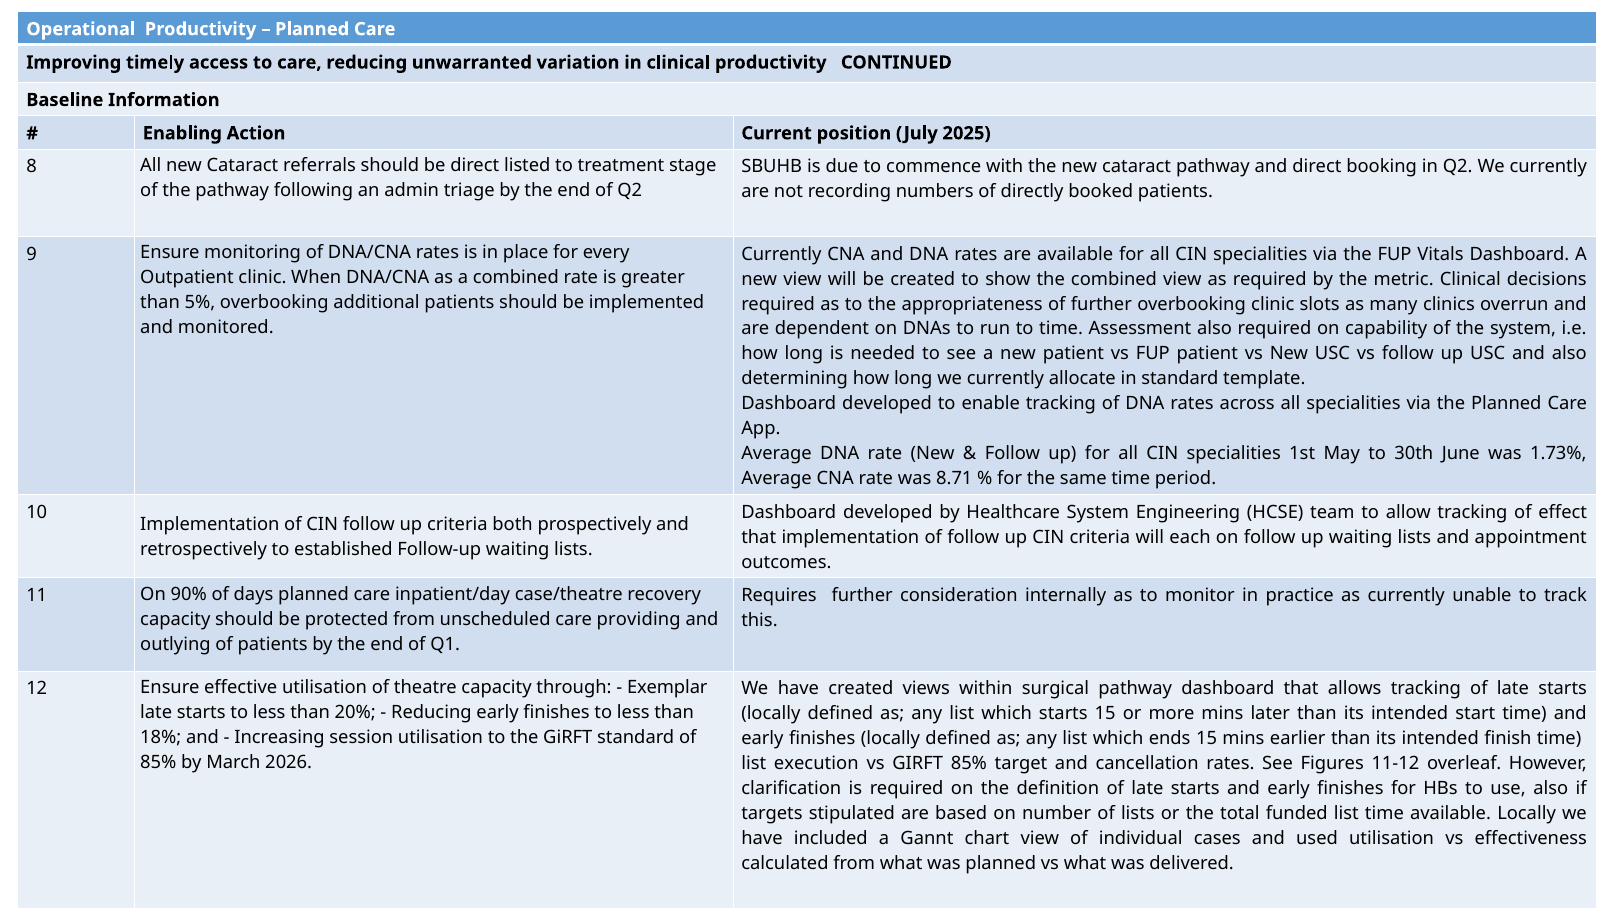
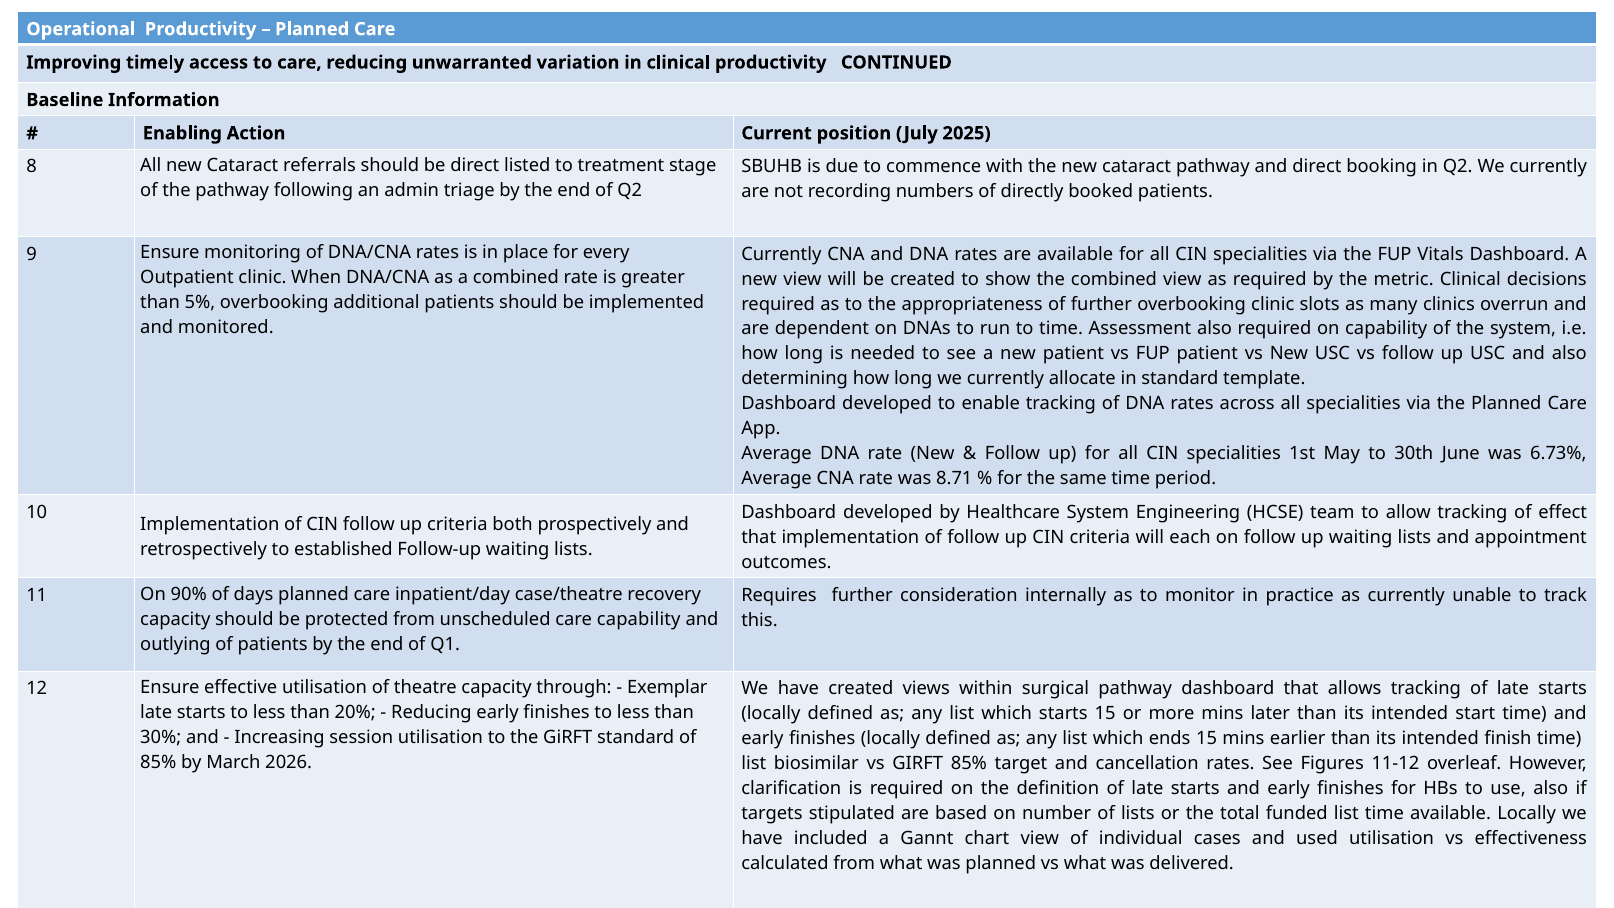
1.73%: 1.73% -> 6.73%
care providing: providing -> capability
18%: 18% -> 30%
execution: execution -> biosimilar
